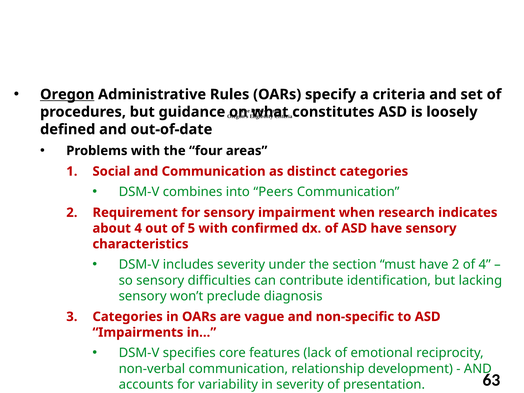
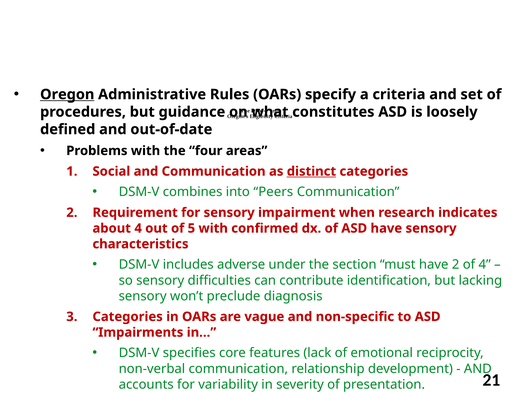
distinct underline: none -> present
includes severity: severity -> adverse
63: 63 -> 21
